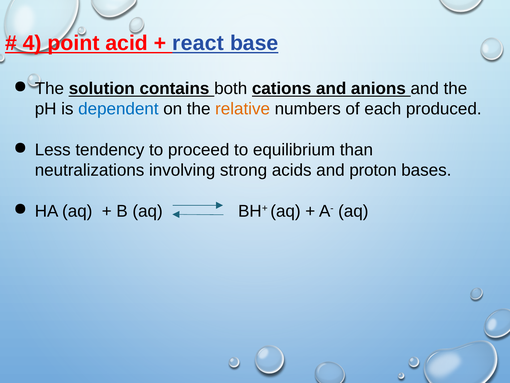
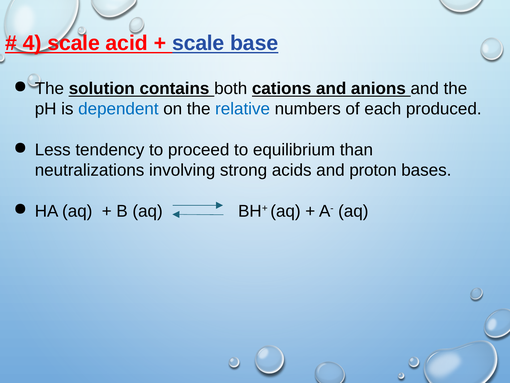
4 point: point -> scale
react at (198, 43): react -> scale
relative colour: orange -> blue
